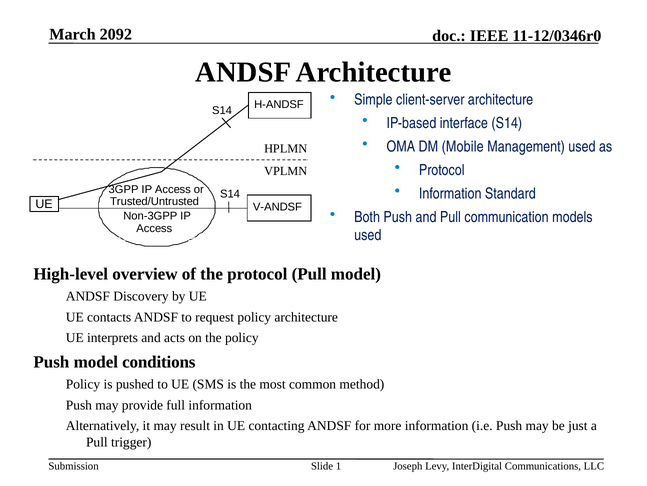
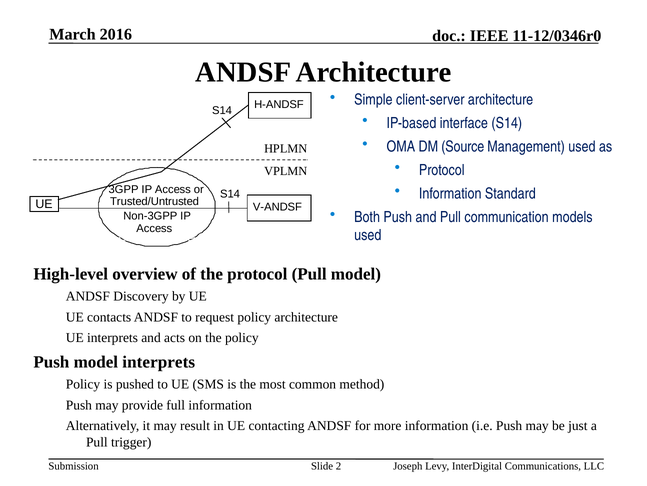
2092: 2092 -> 2016
Mobile: Mobile -> Source
model conditions: conditions -> interprets
1: 1 -> 2
